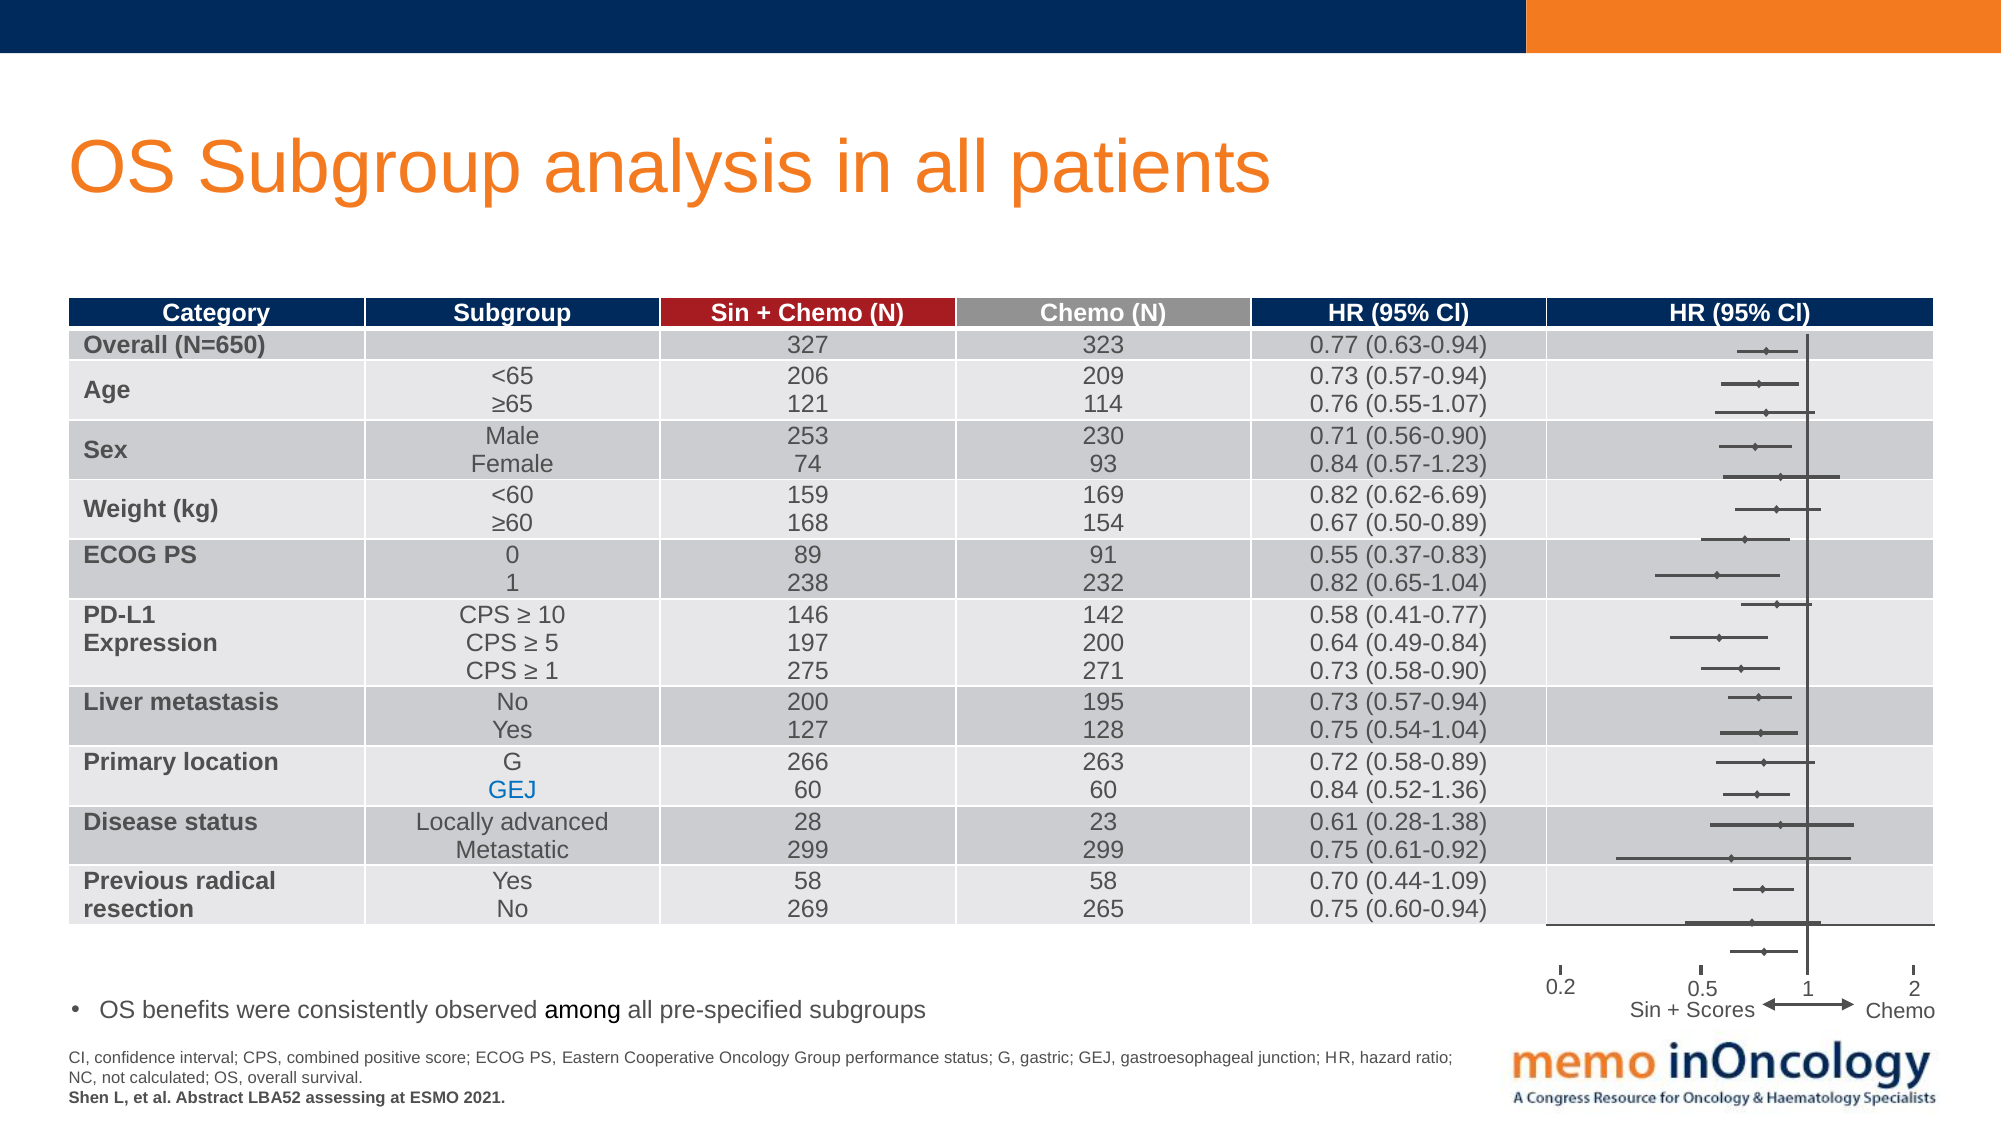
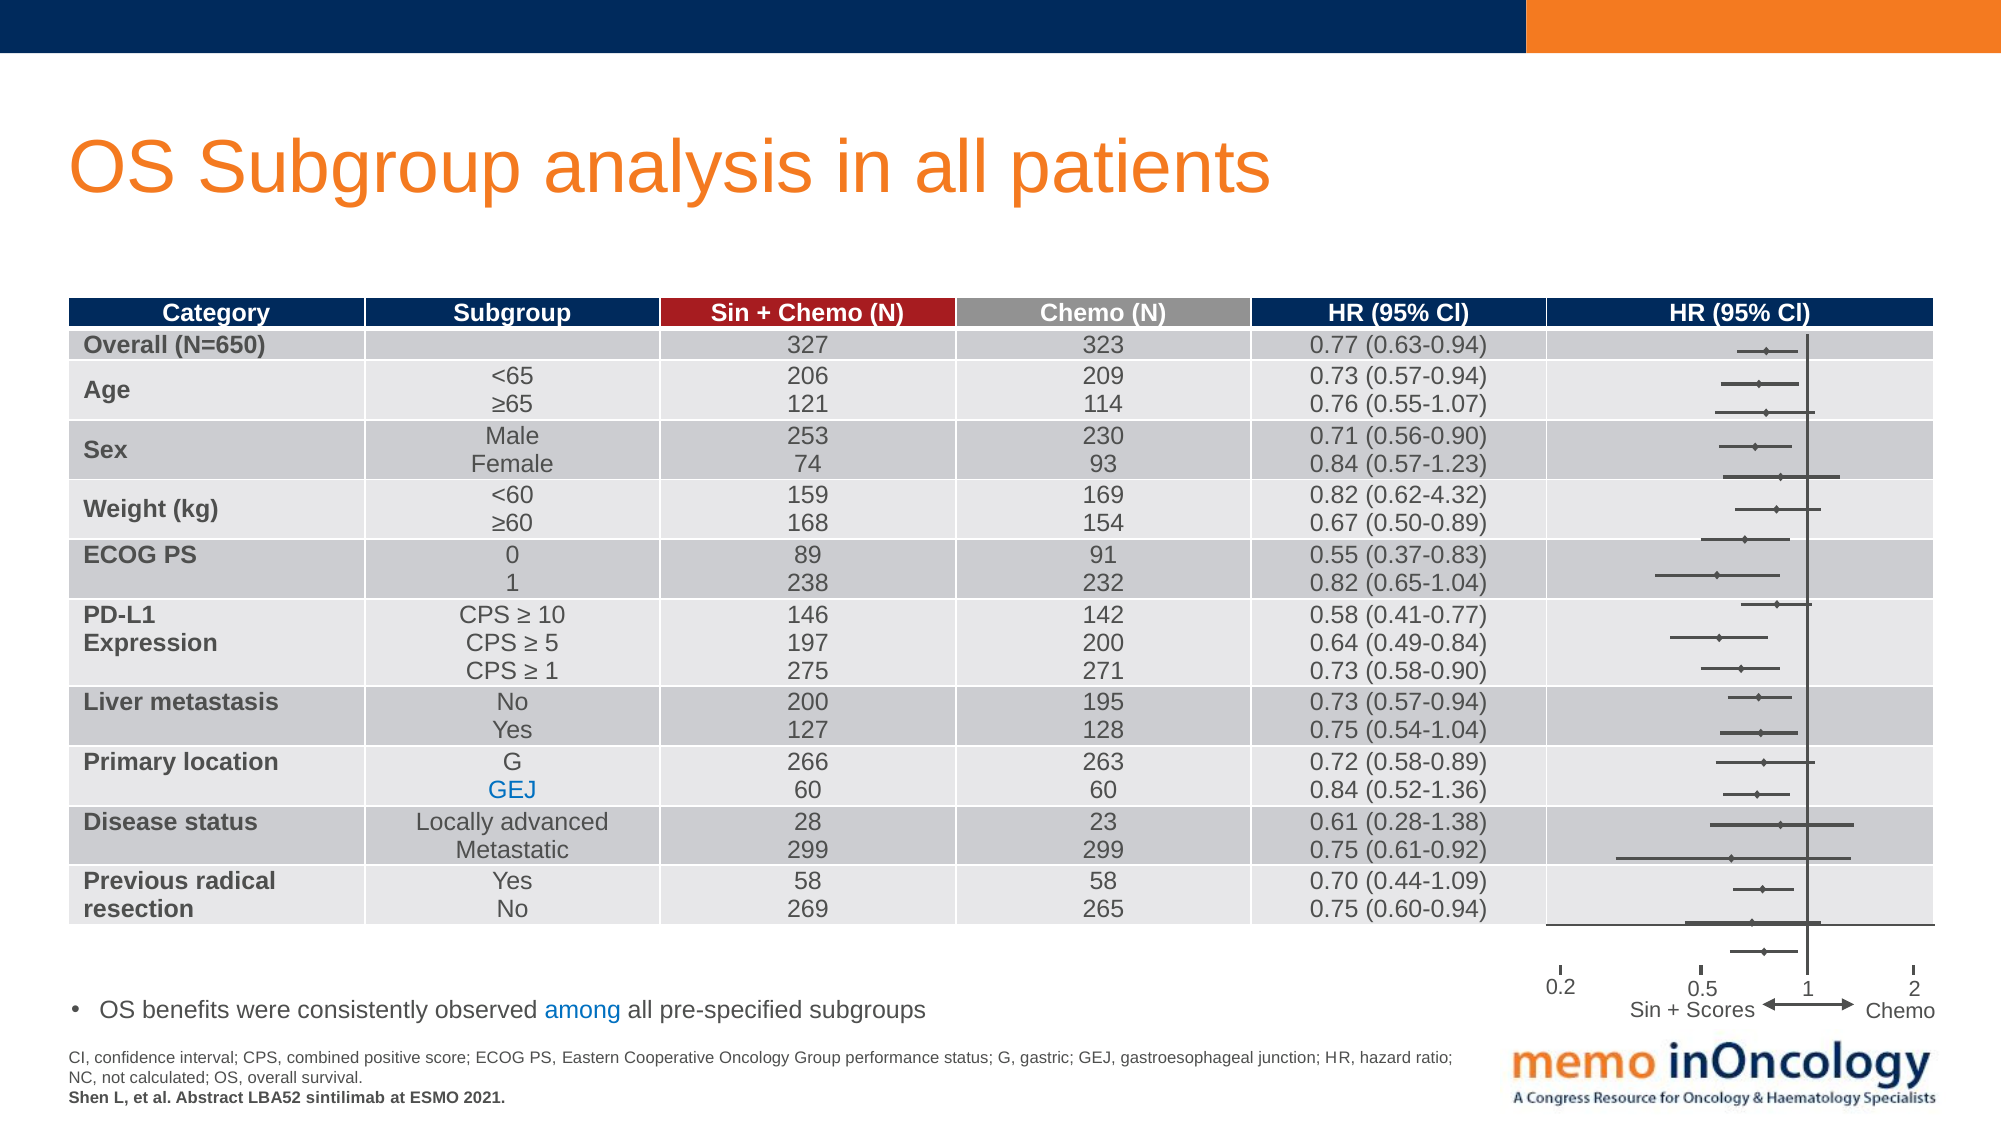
0.62-6.69: 0.62-6.69 -> 0.62-4.32
among colour: black -> blue
assessing: assessing -> sintilimab
